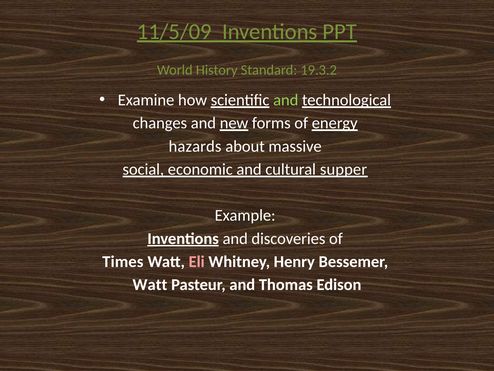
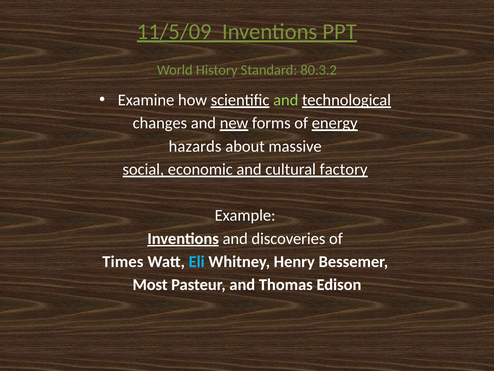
19.3.2: 19.3.2 -> 80.3.2
supper: supper -> factory
Eli colour: pink -> light blue
Watt at (150, 284): Watt -> Most
